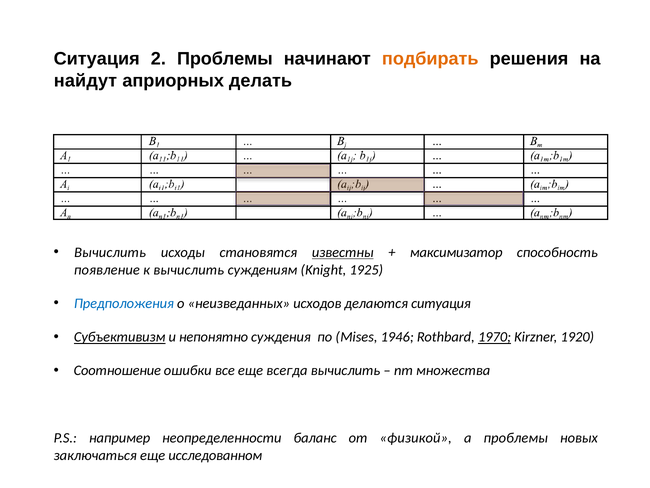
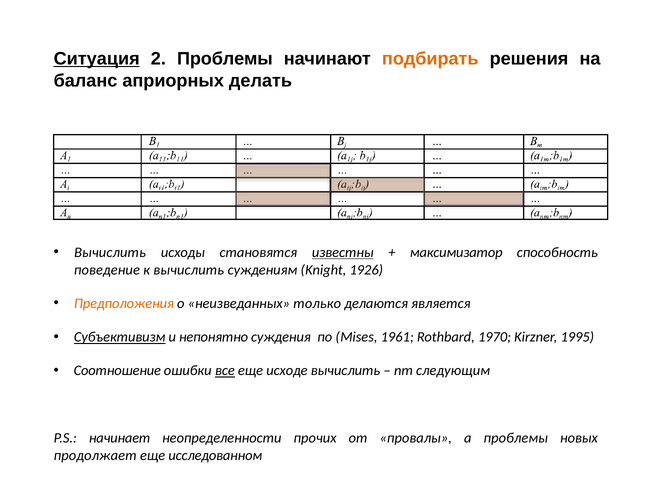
Ситуация at (97, 59) underline: none -> present
найдут: найдут -> баланс
появление: появление -> поведение
1925: 1925 -> 1926
Предположения colour: blue -> orange
исходов: исходов -> только
делаются ситуация: ситуация -> является
1946: 1946 -> 1961
1970 underline: present -> none
1920: 1920 -> 1995
все underline: none -> present
всегда: всегда -> исходе
множества: множества -> следующим
например: например -> начинает
баланс: баланс -> прочих
физикой: физикой -> провалы
заключаться: заключаться -> продолжает
